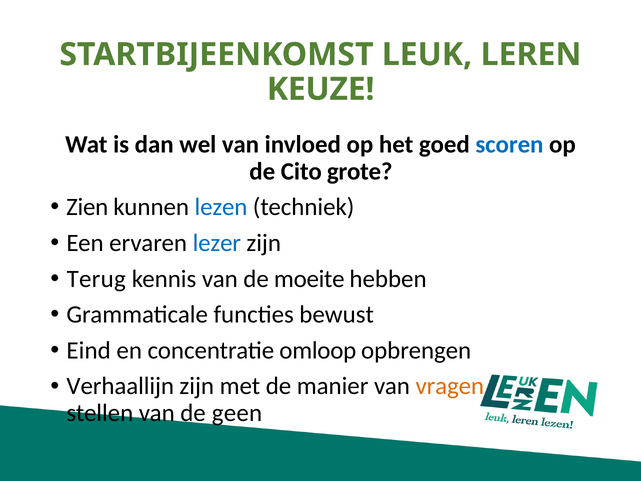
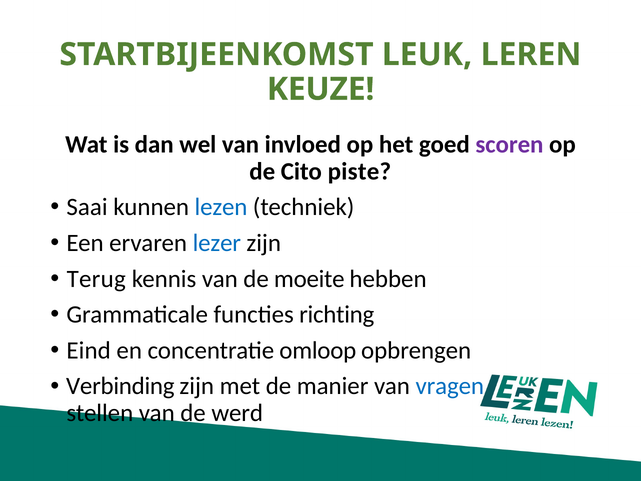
scoren colour: blue -> purple
grote: grote -> piste
Zien: Zien -> Saai
bewust: bewust -> richting
Verhaallijn: Verhaallijn -> Verbinding
vragen colour: orange -> blue
geen: geen -> werd
